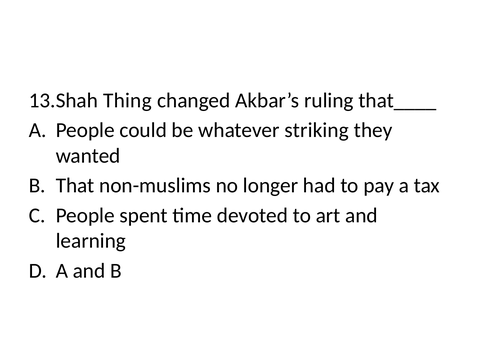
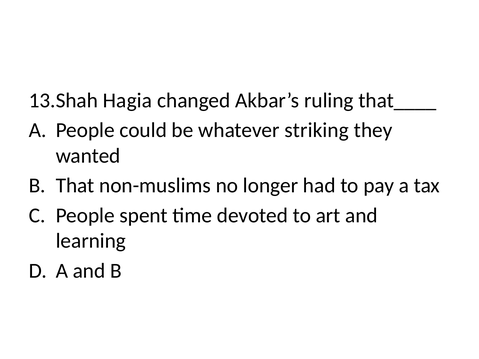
Thing: Thing -> Hagia
